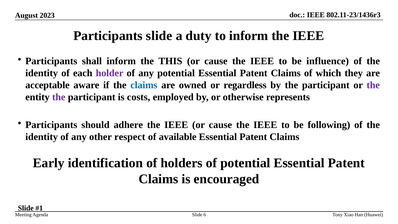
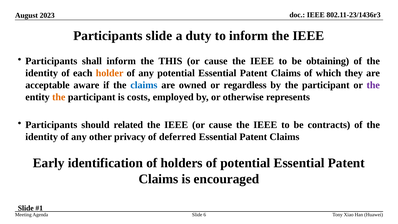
influence: influence -> obtaining
holder colour: purple -> orange
the at (59, 97) colour: purple -> orange
adhere: adhere -> related
following: following -> contracts
respect: respect -> privacy
available: available -> deferred
